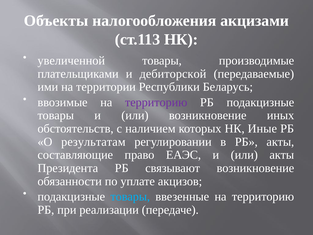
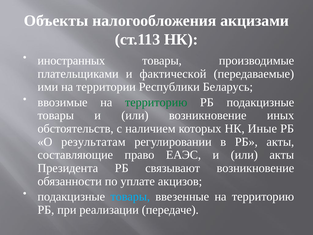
увеличенной: увеличенной -> иностранных
дебиторской: дебиторской -> фактической
территорию at (156, 102) colour: purple -> green
